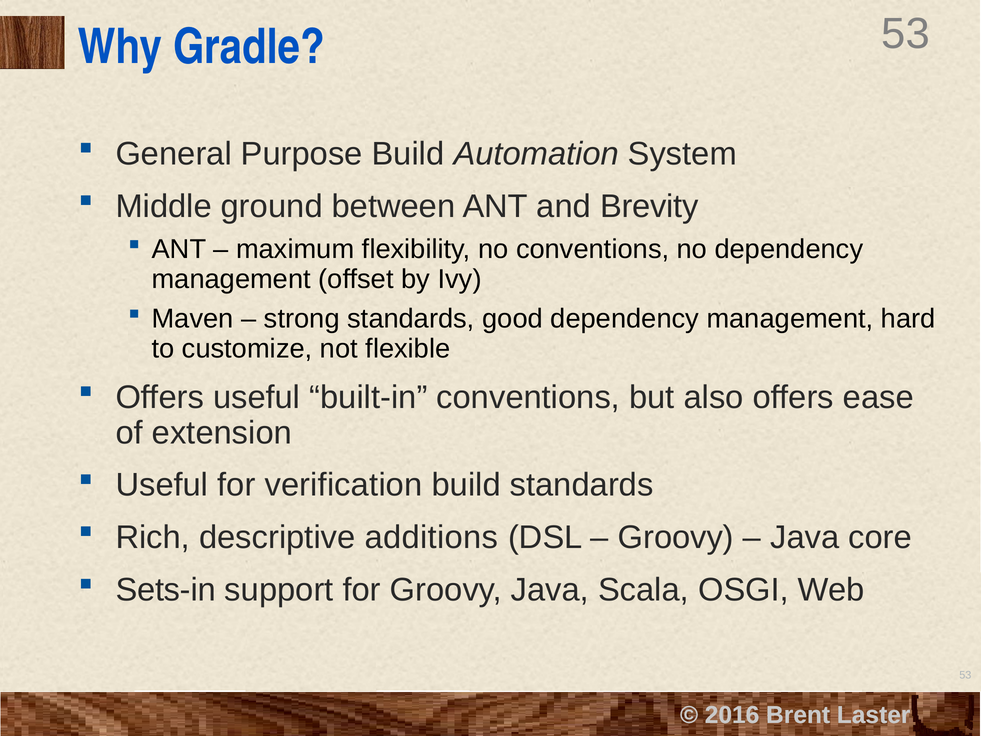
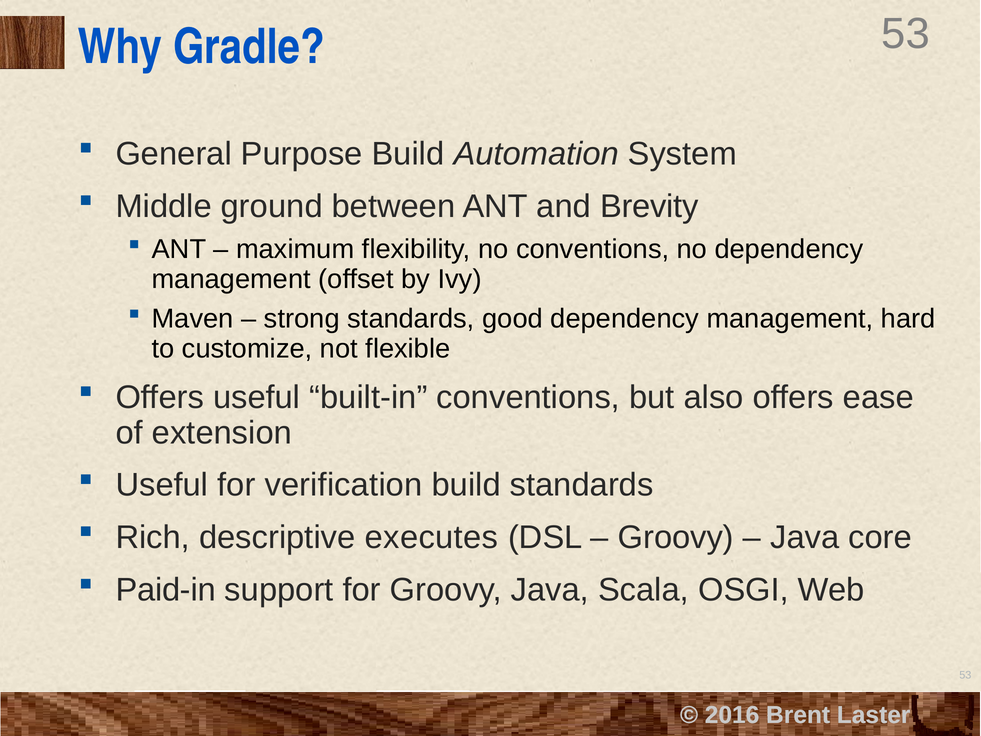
additions: additions -> executes
Sets-in: Sets-in -> Paid-in
